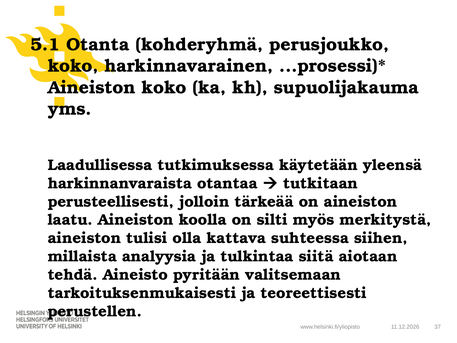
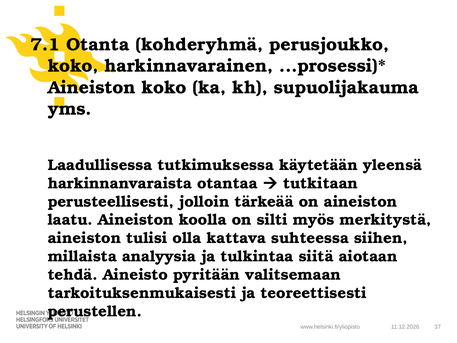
5.1: 5.1 -> 7.1
